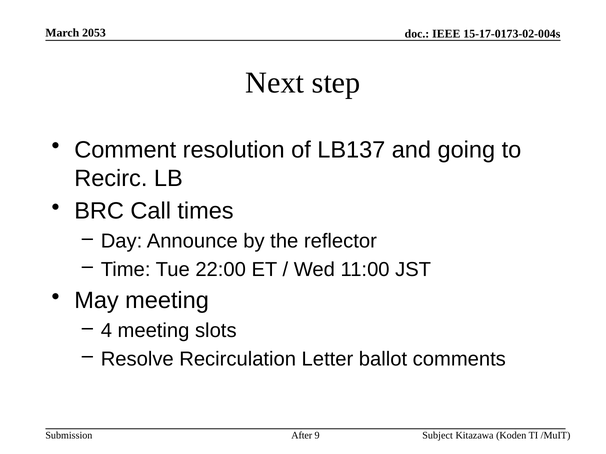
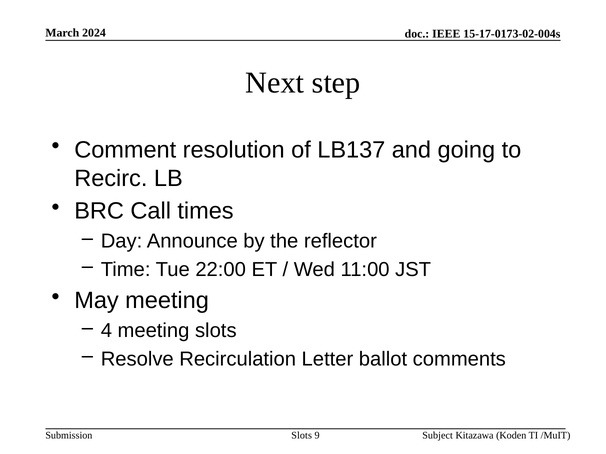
2053: 2053 -> 2024
After at (302, 436): After -> Slots
